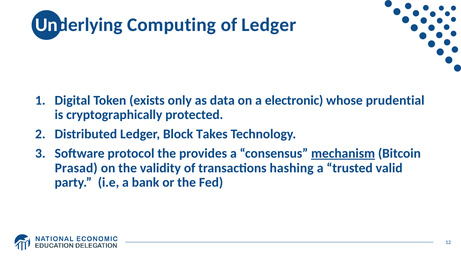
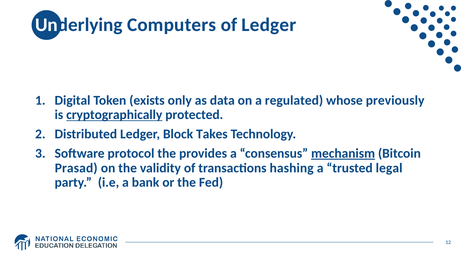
Computing: Computing -> Computers
electronic: electronic -> regulated
prudential: prudential -> previously
cryptographically underline: none -> present
valid: valid -> legal
